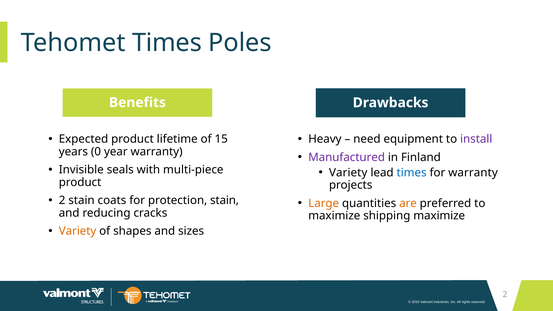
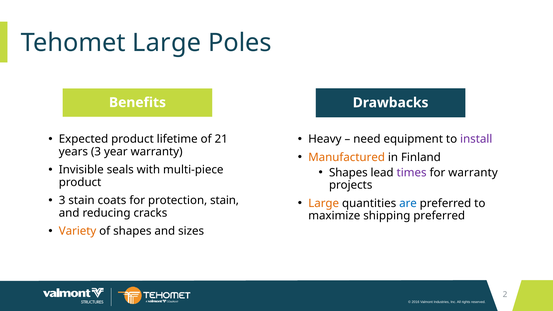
Tehomet Times: Times -> Large
15: 15 -> 21
years 0: 0 -> 3
Manufactured colour: purple -> orange
Variety at (348, 173): Variety -> Shapes
times at (412, 173) colour: blue -> purple
2 at (62, 200): 2 -> 3
are colour: orange -> blue
shipping maximize: maximize -> preferred
